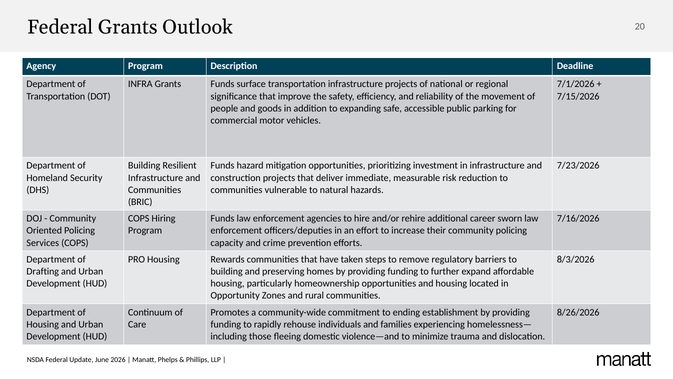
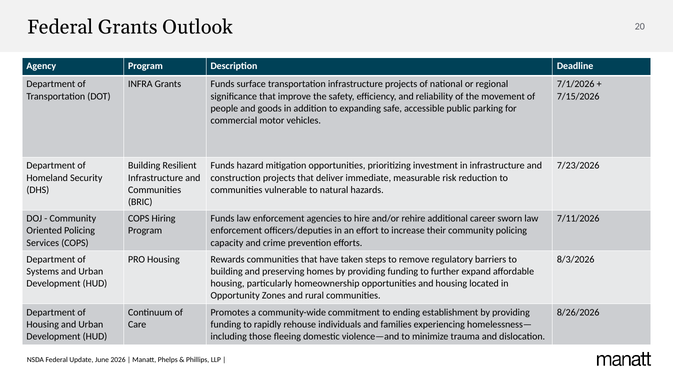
7/16/2026: 7/16/2026 -> 7/11/2026
Drafting: Drafting -> Systems
